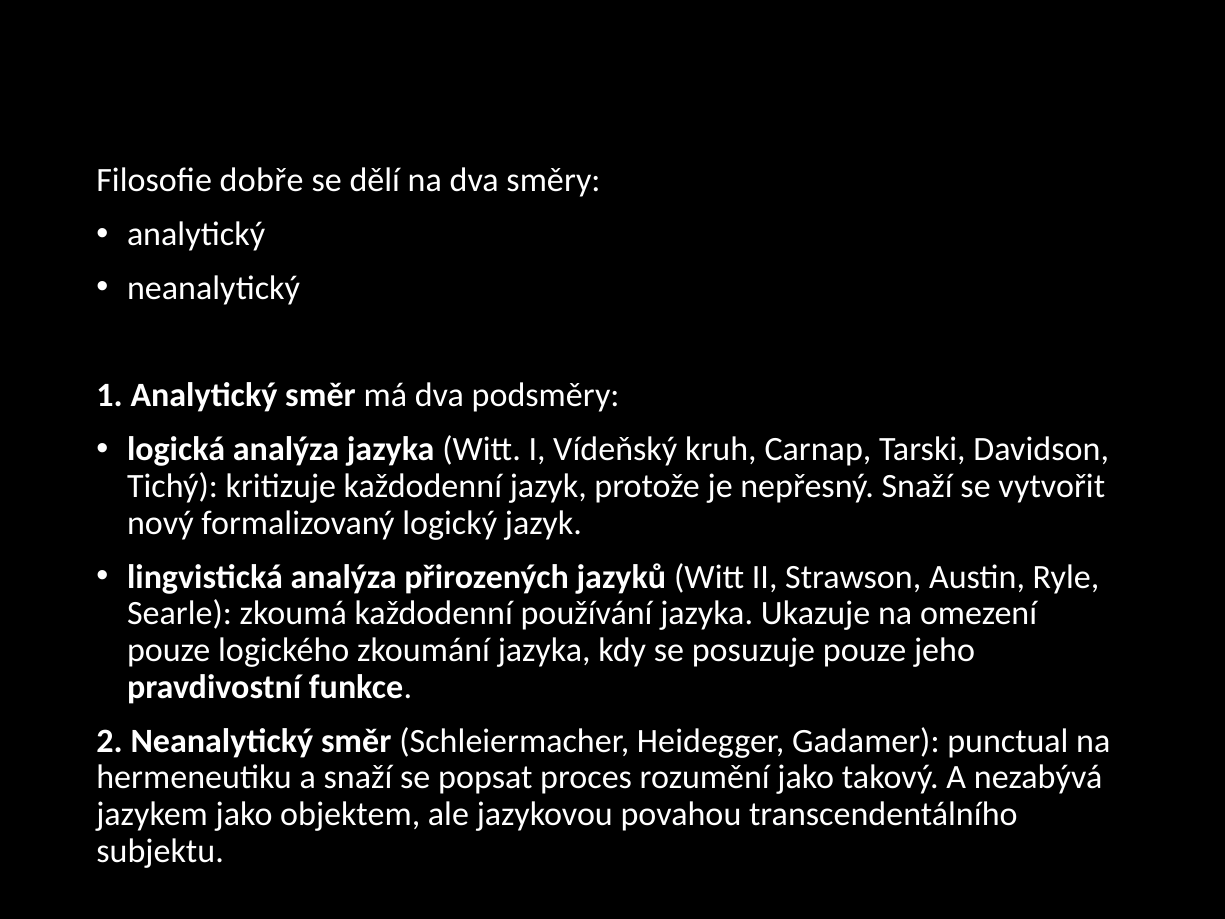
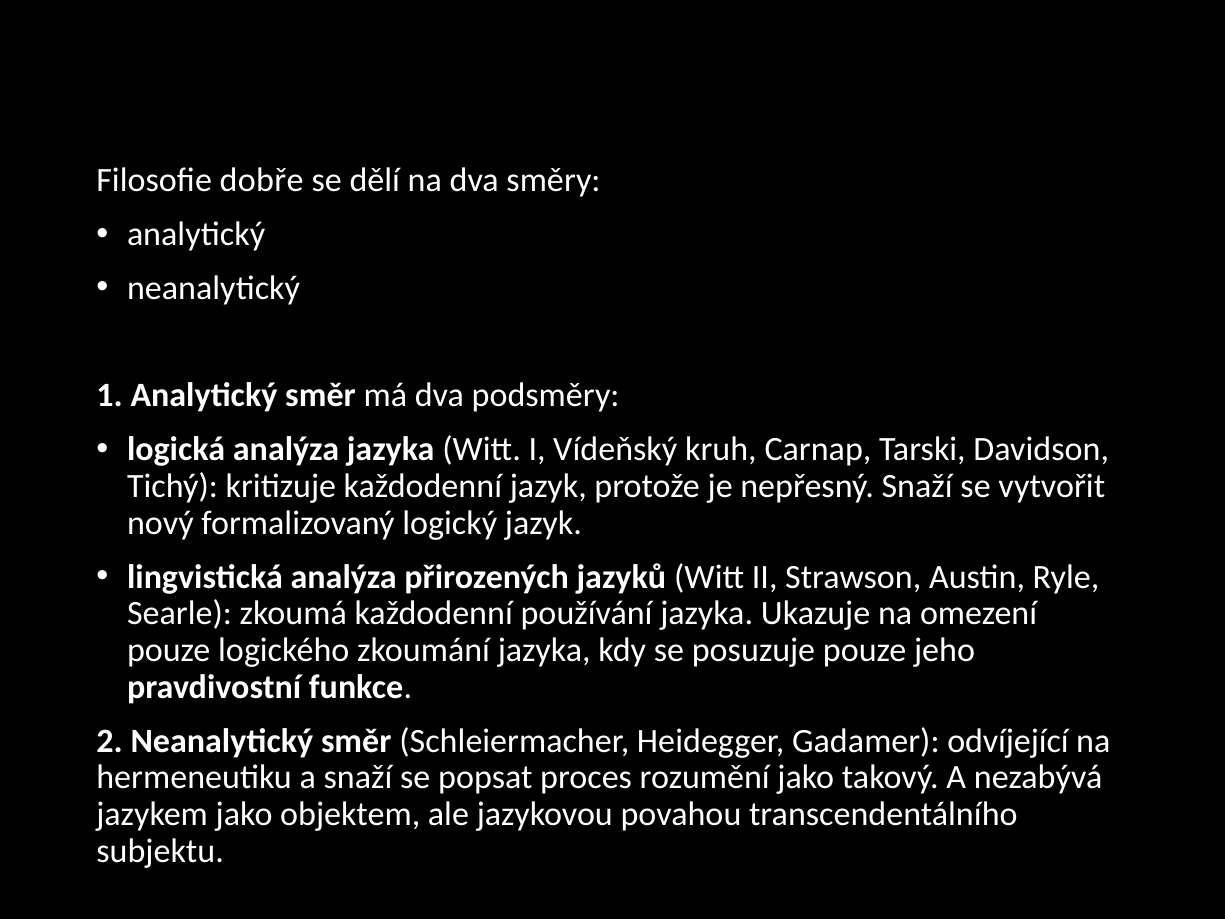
punctual: punctual -> odvíjející
